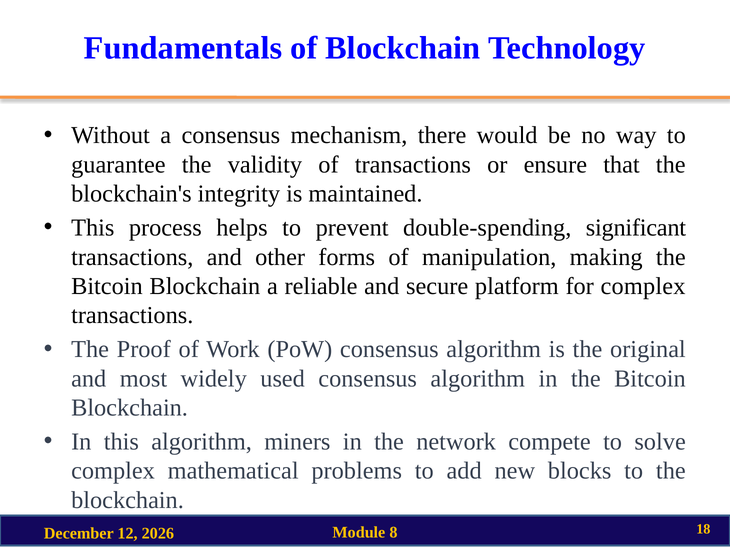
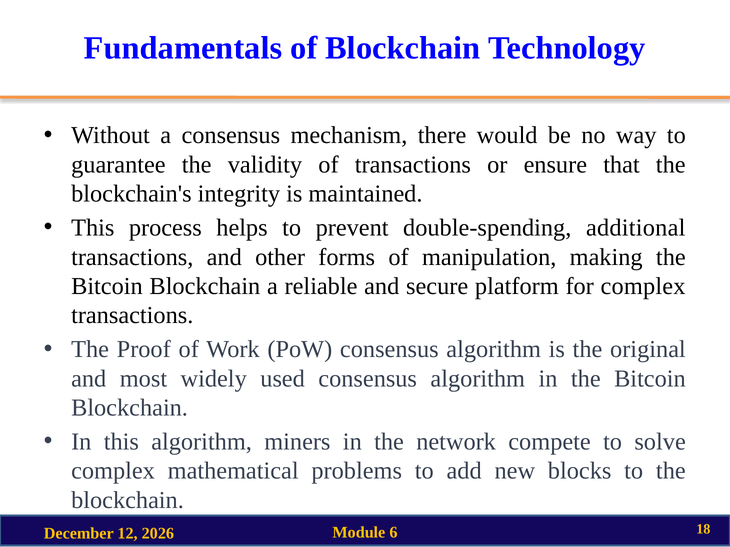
significant: significant -> additional
8: 8 -> 6
